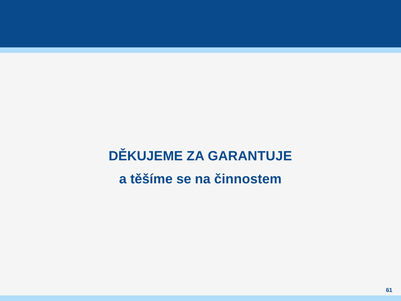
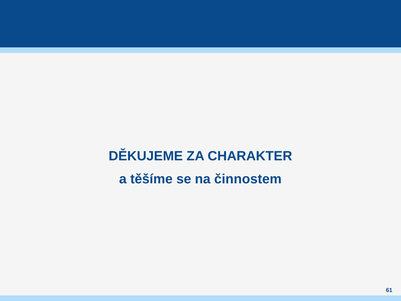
GARANTUJE: GARANTUJE -> CHARAKTER
